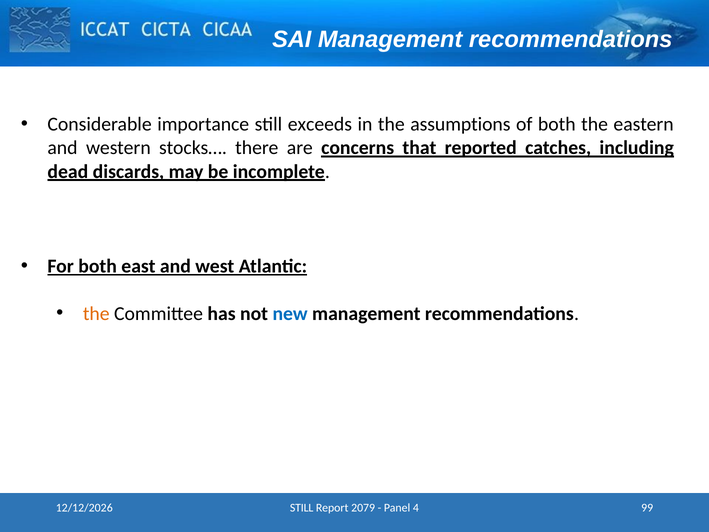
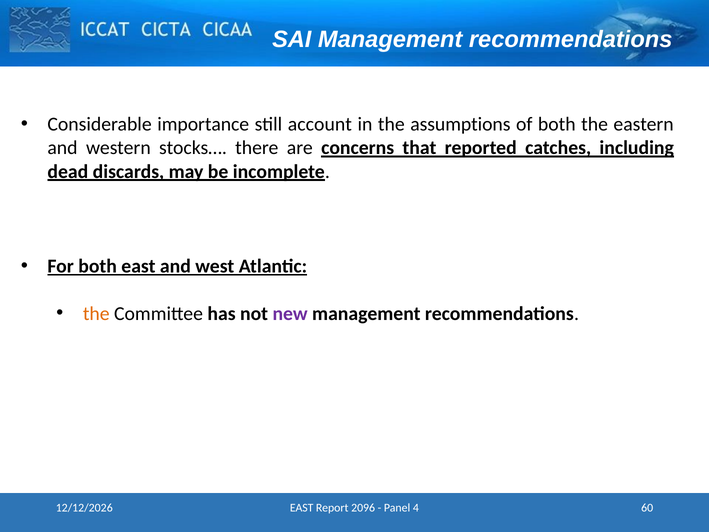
exceeds: exceeds -> account
new colour: blue -> purple
STILL at (302, 508): STILL -> EAST
2079: 2079 -> 2096
99: 99 -> 60
